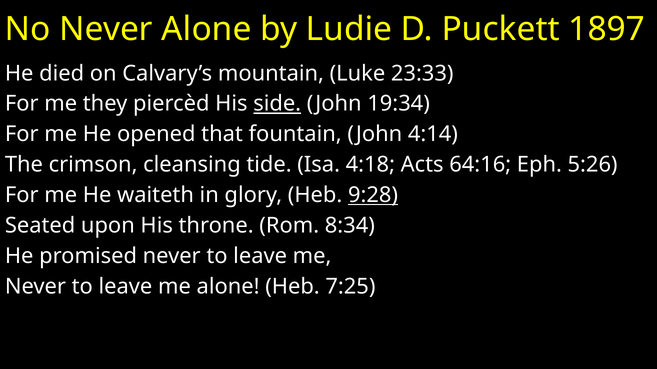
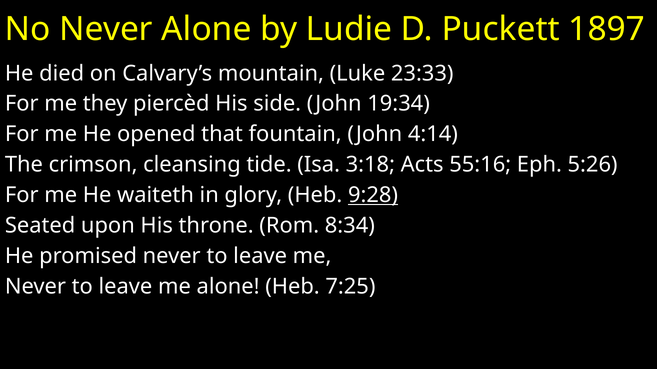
side underline: present -> none
4:18: 4:18 -> 3:18
64:16: 64:16 -> 55:16
